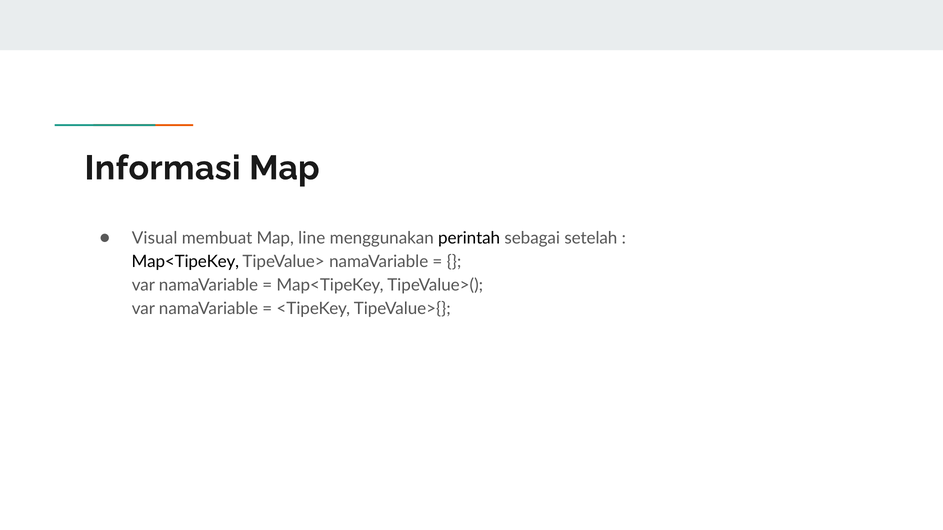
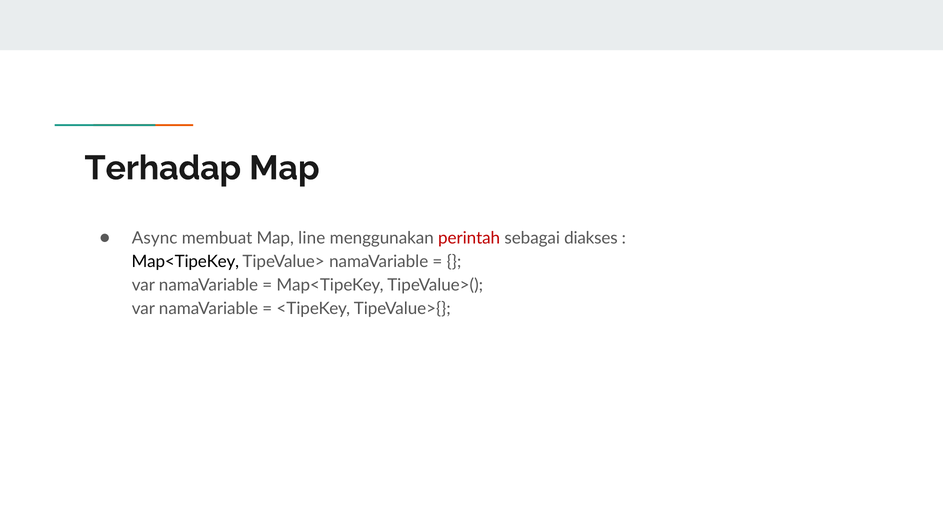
Informasi: Informasi -> Terhadap
Visual: Visual -> Async
perintah colour: black -> red
setelah: setelah -> diakses
